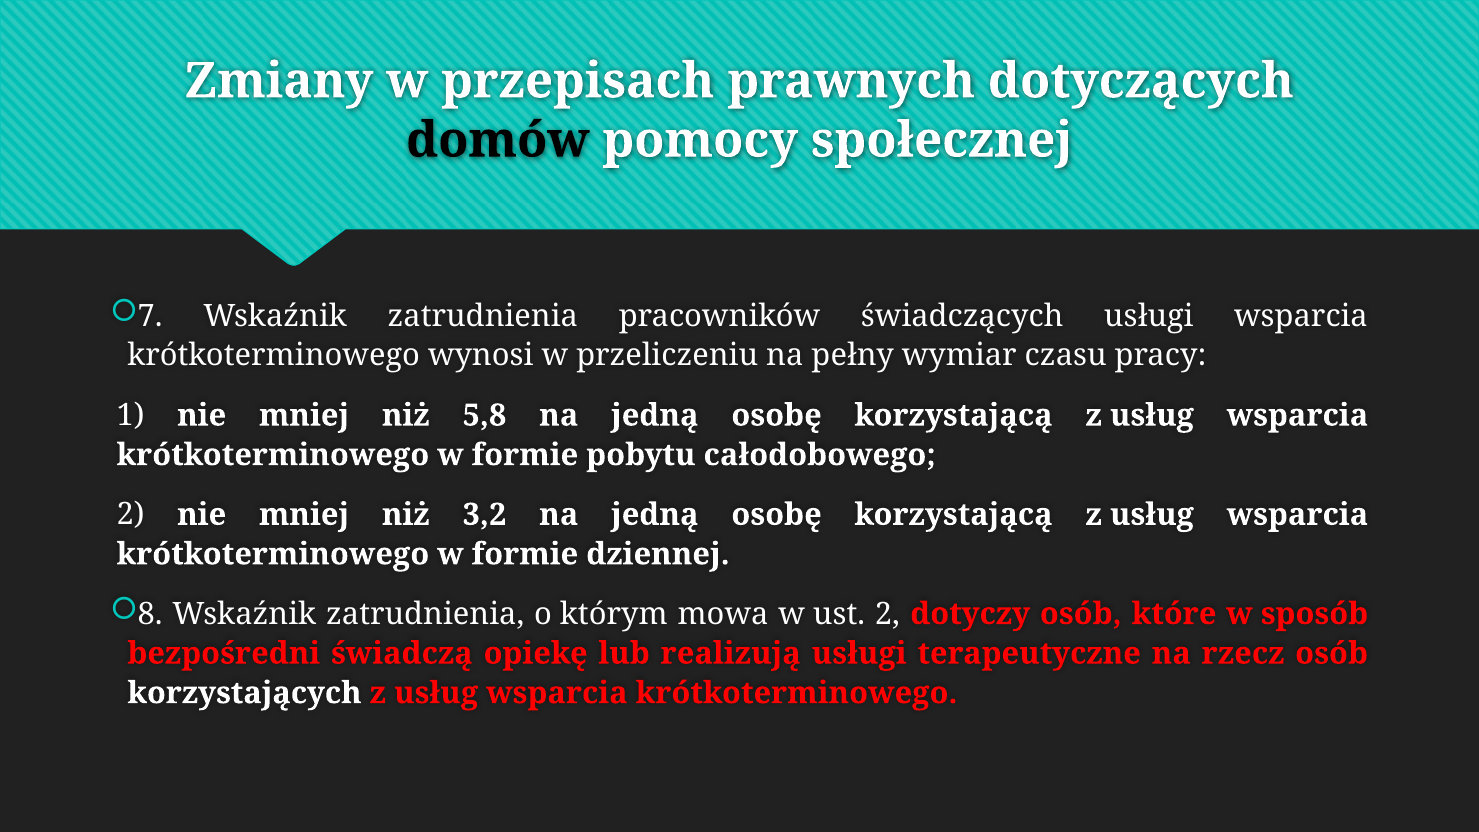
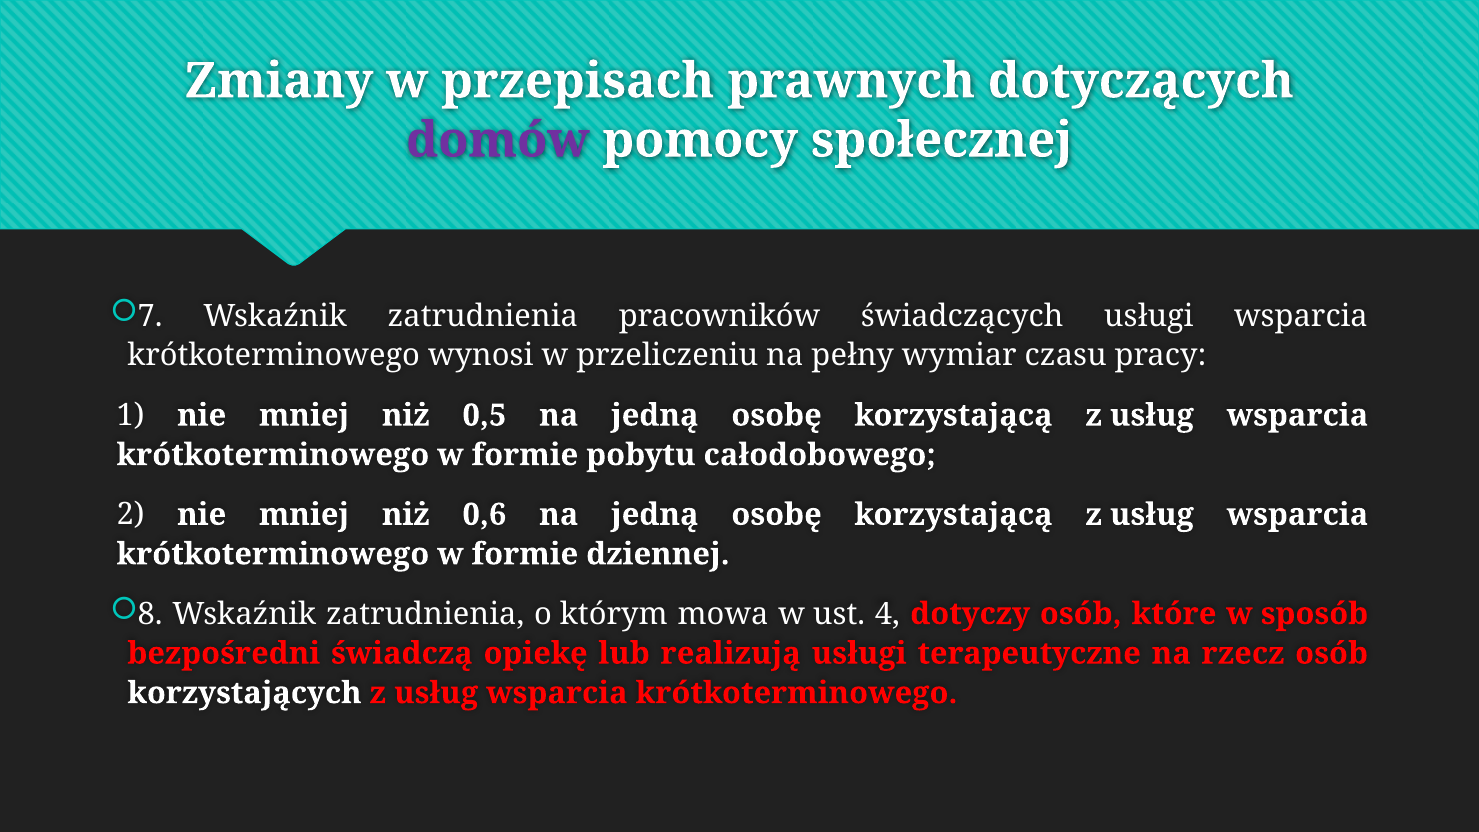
domów colour: black -> purple
5,8: 5,8 -> 0,5
3,2: 3,2 -> 0,6
ust 2: 2 -> 4
